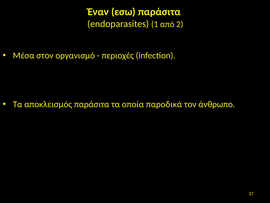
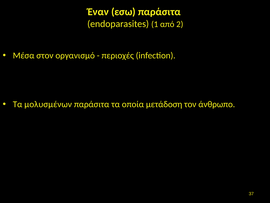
αποκλεισμός: αποκλεισμός -> μολυσμένων
παροδικά: παροδικά -> μετάδοση
